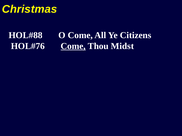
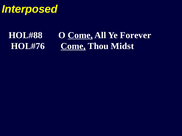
Christmas: Christmas -> Interposed
Come at (80, 35) underline: none -> present
Citizens: Citizens -> Forever
